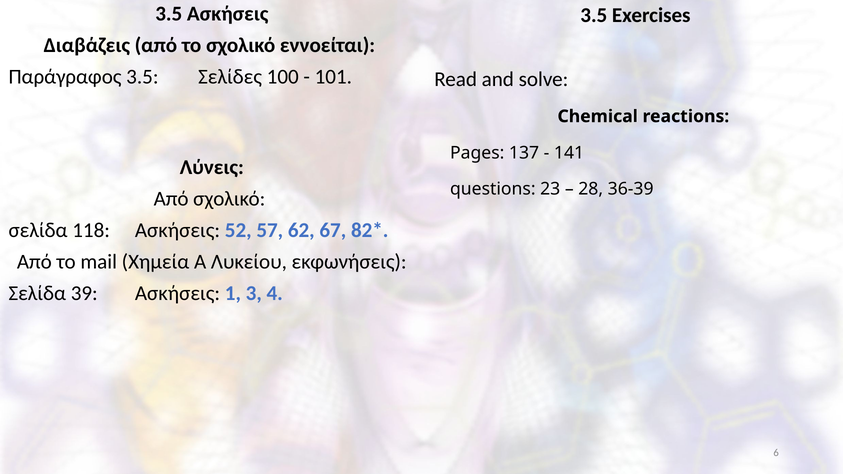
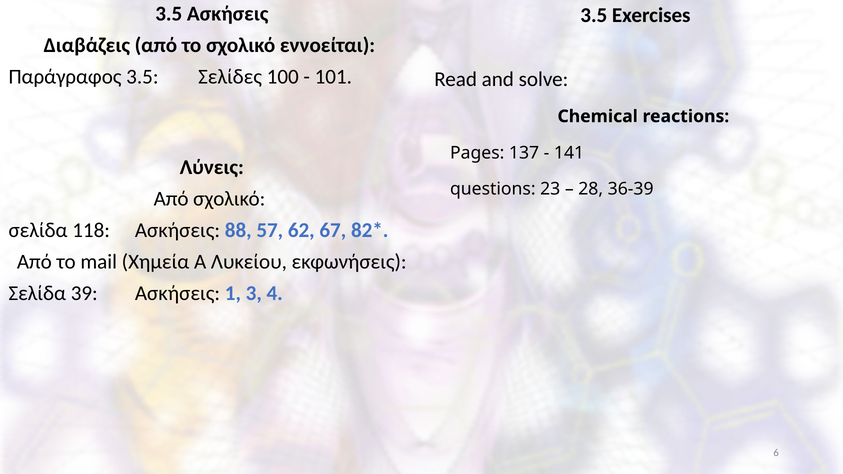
52: 52 -> 88
